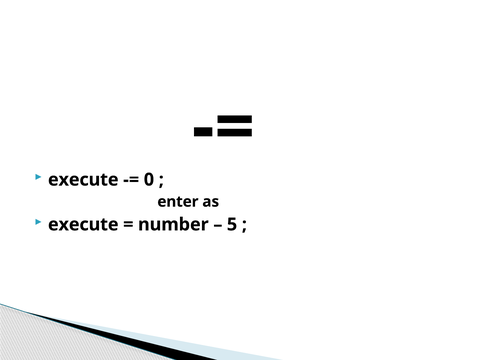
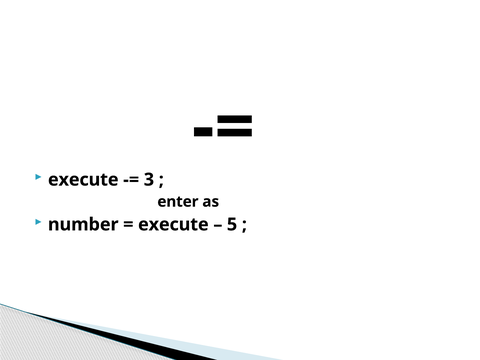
0: 0 -> 3
execute at (83, 224): execute -> number
number at (173, 224): number -> execute
